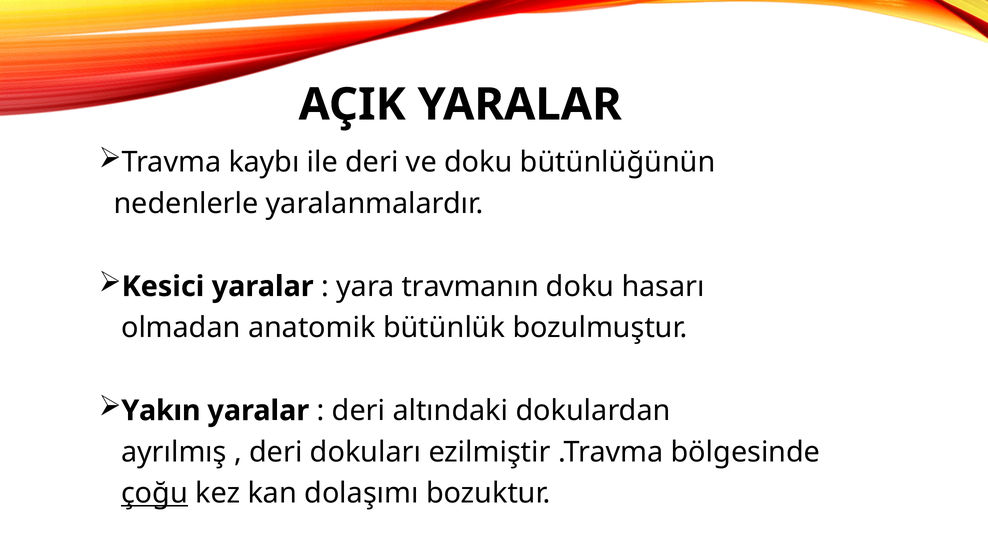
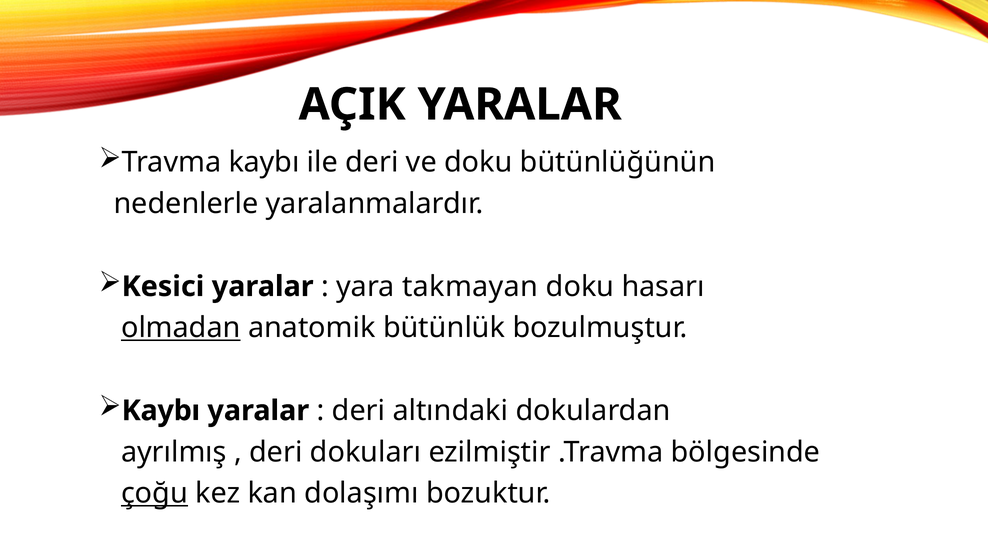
travmanın: travmanın -> takmayan
olmadan underline: none -> present
Yakın at (161, 410): Yakın -> Kaybı
